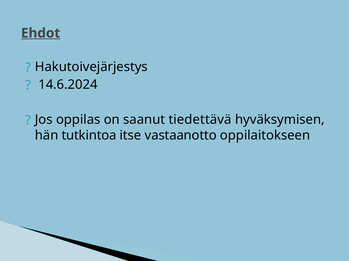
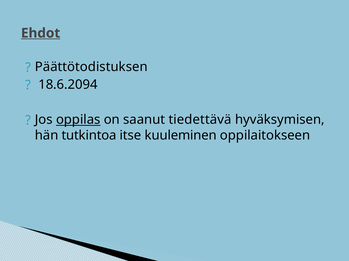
Hakutoivejärjestys: Hakutoivejärjestys -> Päättötodistuksen
14.6.2024: 14.6.2024 -> 18.6.2094
oppilas underline: none -> present
vastaanotto: vastaanotto -> kuuleminen
